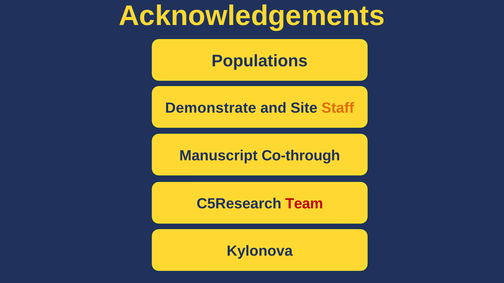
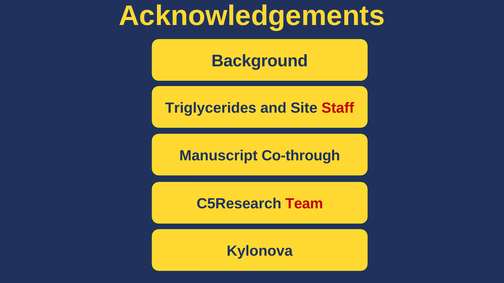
Populations: Populations -> Background
Demonstrate: Demonstrate -> Triglycerides
Staff colour: orange -> red
